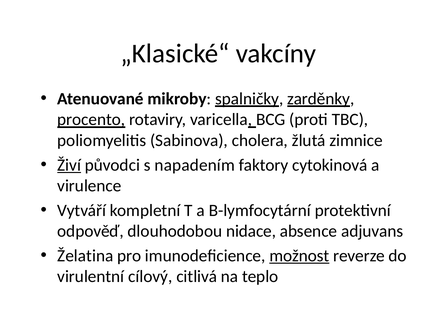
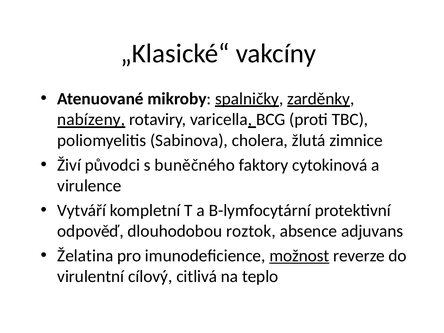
procento: procento -> nabízeny
Živí underline: present -> none
napadením: napadením -> buněčného
nidace: nidace -> roztok
